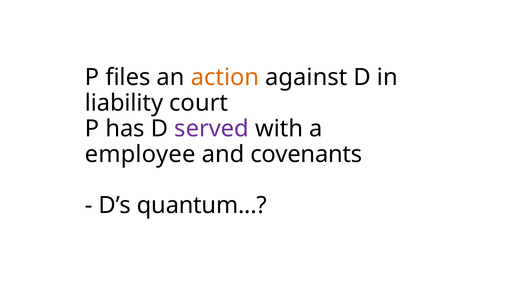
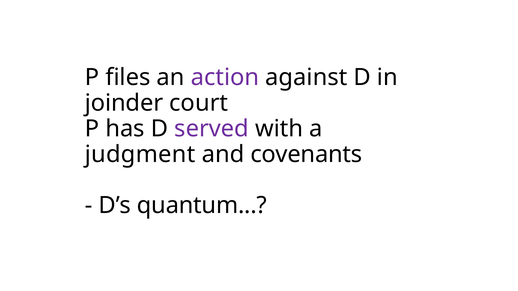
action colour: orange -> purple
liability: liability -> joinder
employee: employee -> judgment
